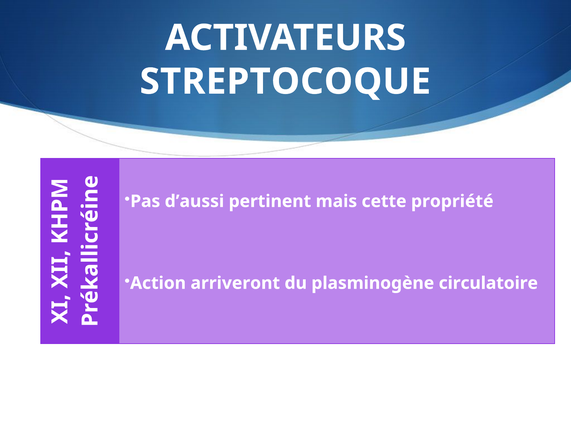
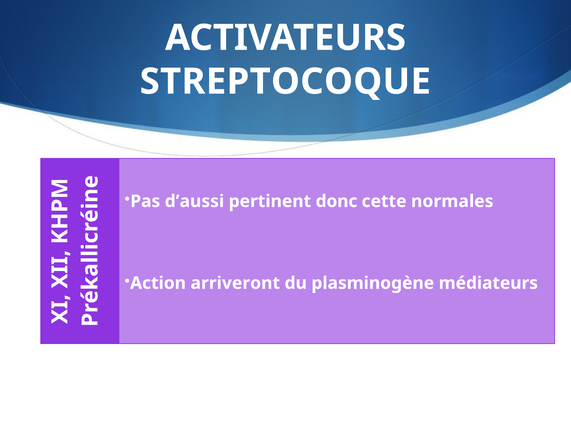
mais: mais -> donc
propriété: propriété -> normales
circulatoire: circulatoire -> médiateurs
